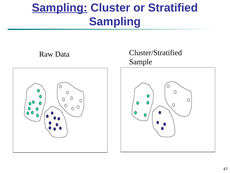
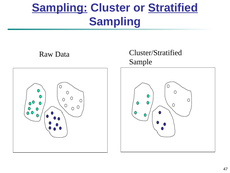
Stratified underline: none -> present
